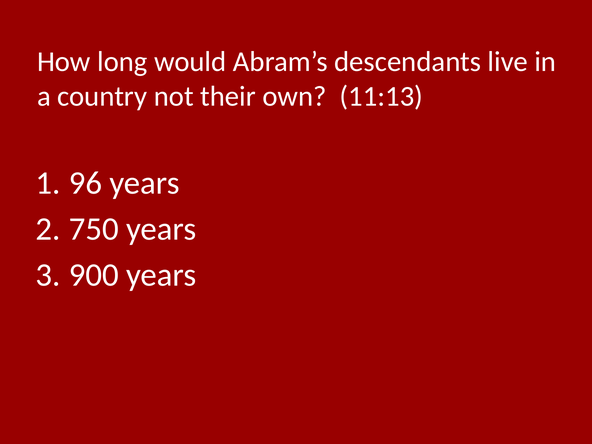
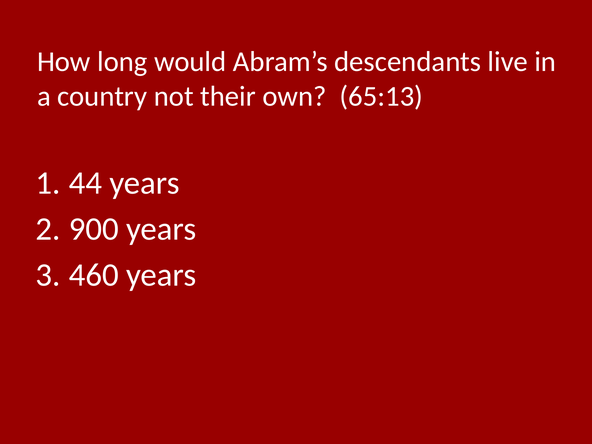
11:13: 11:13 -> 65:13
96: 96 -> 44
750: 750 -> 900
900: 900 -> 460
